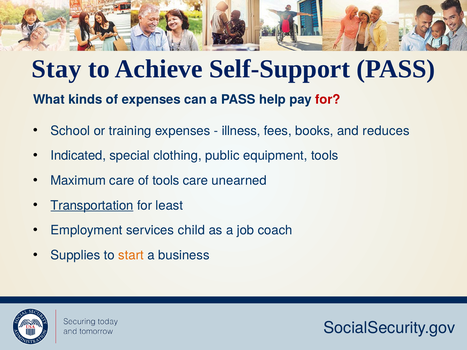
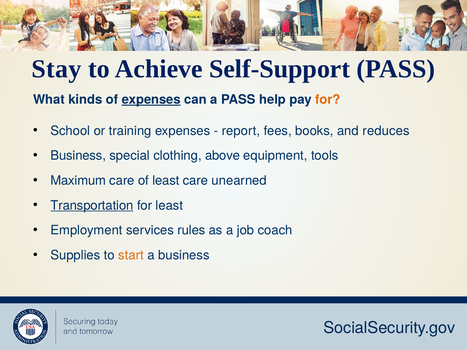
expenses at (151, 100) underline: none -> present
for at (328, 100) colour: red -> orange
illness: illness -> report
Indicated at (78, 156): Indicated -> Business
public: public -> above
of tools: tools -> least
child: child -> rules
